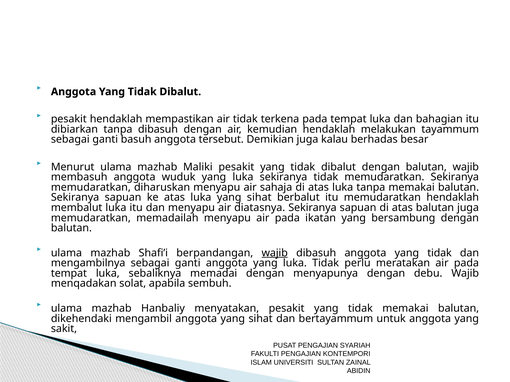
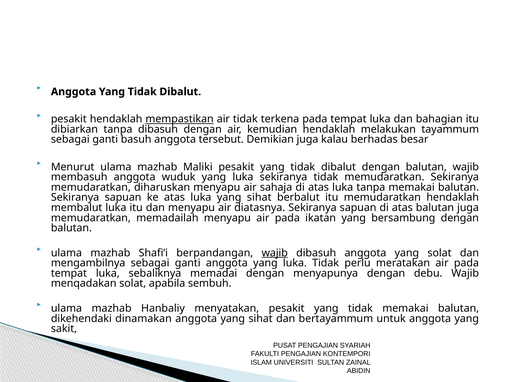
mempastikan underline: none -> present
dibasuh anggota yang tidak: tidak -> solat
mengambil: mengambil -> dinamakan
